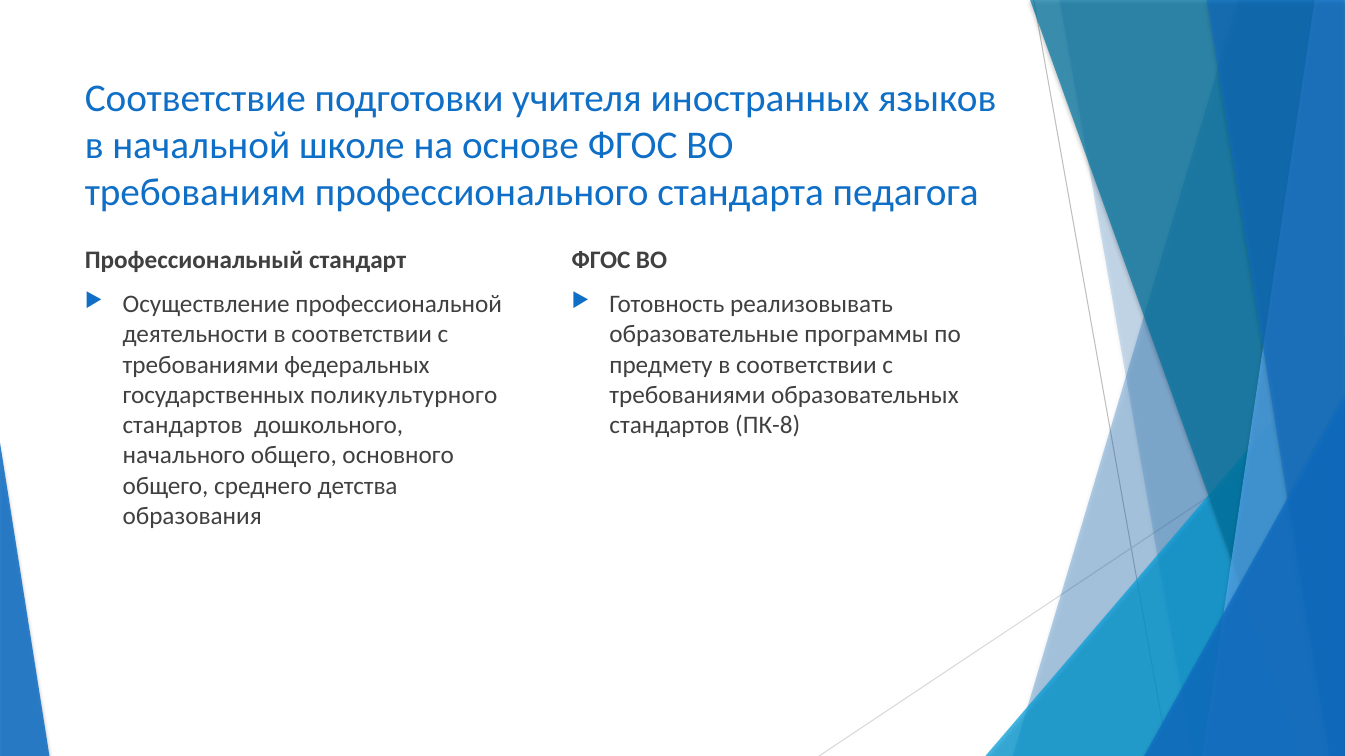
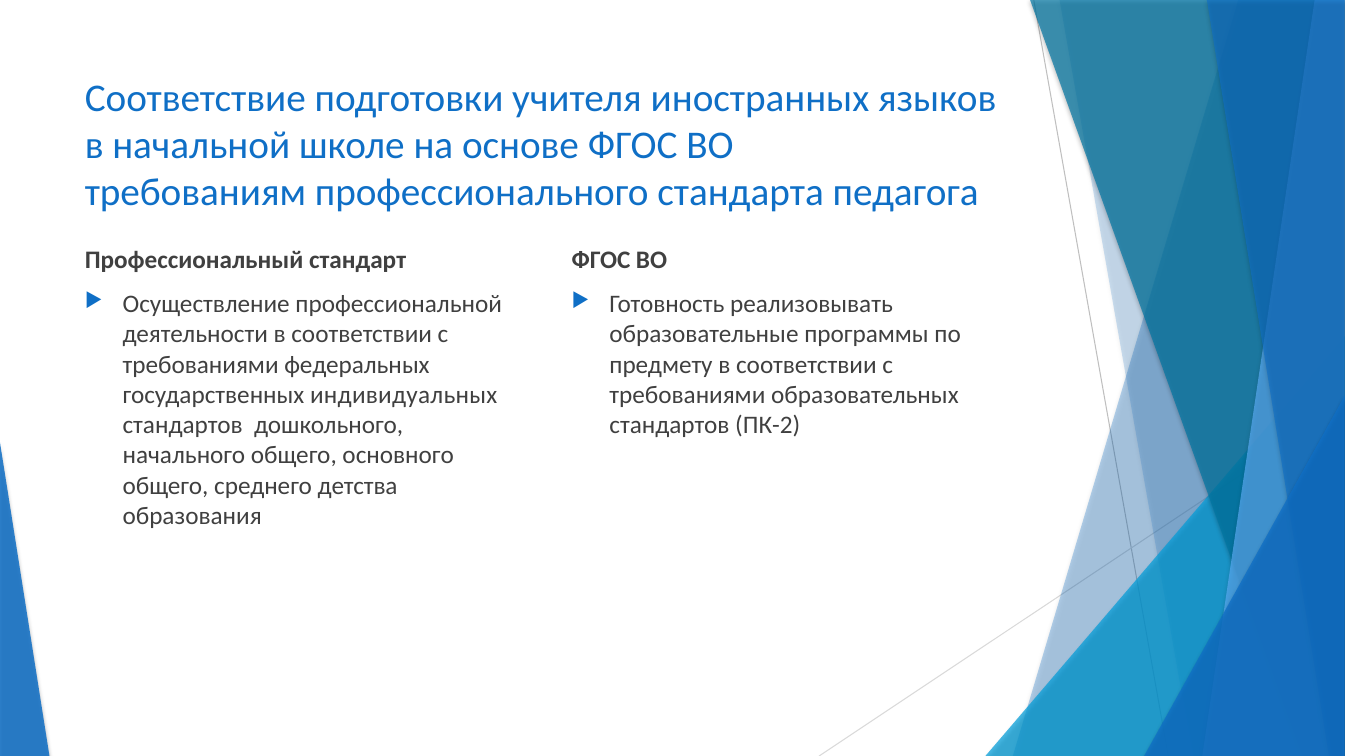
поликультурного: поликультурного -> индивидуальных
ПК-8: ПК-8 -> ПК-2
